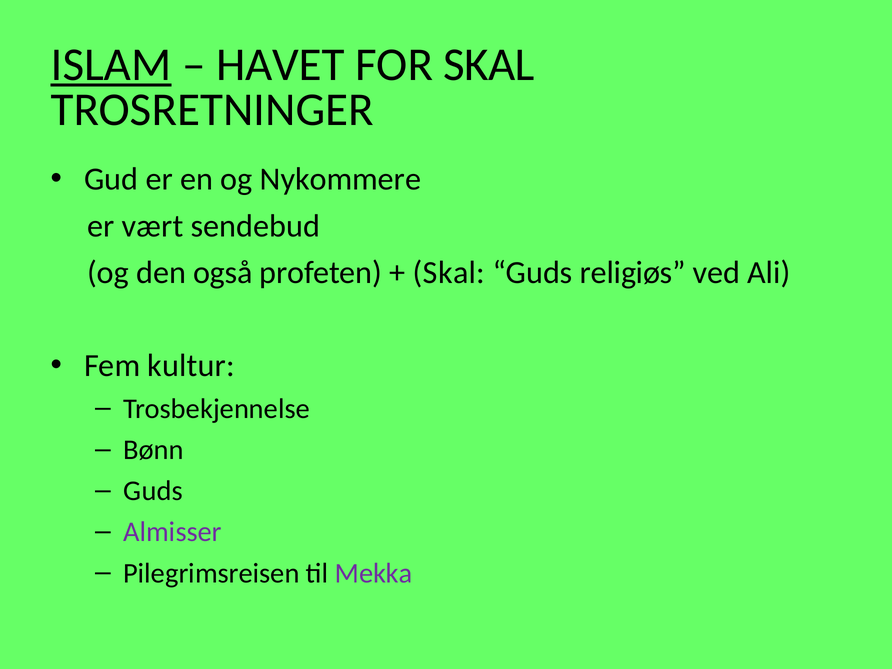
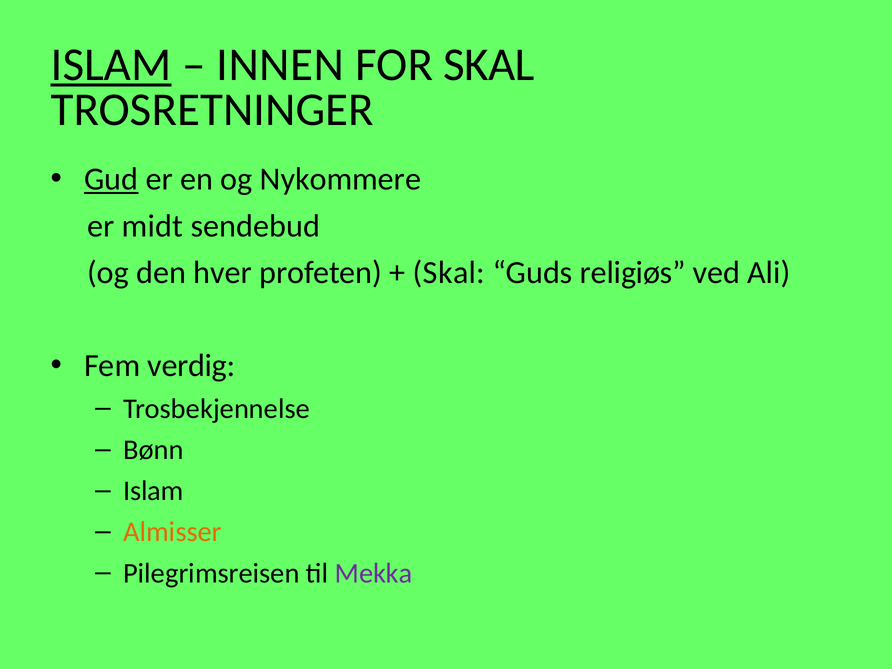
HAVET: HAVET -> INNEN
Gud underline: none -> present
vært: vært -> midt
også: også -> hver
kultur: kultur -> verdig
Guds at (153, 491): Guds -> Islam
Almisser colour: purple -> orange
